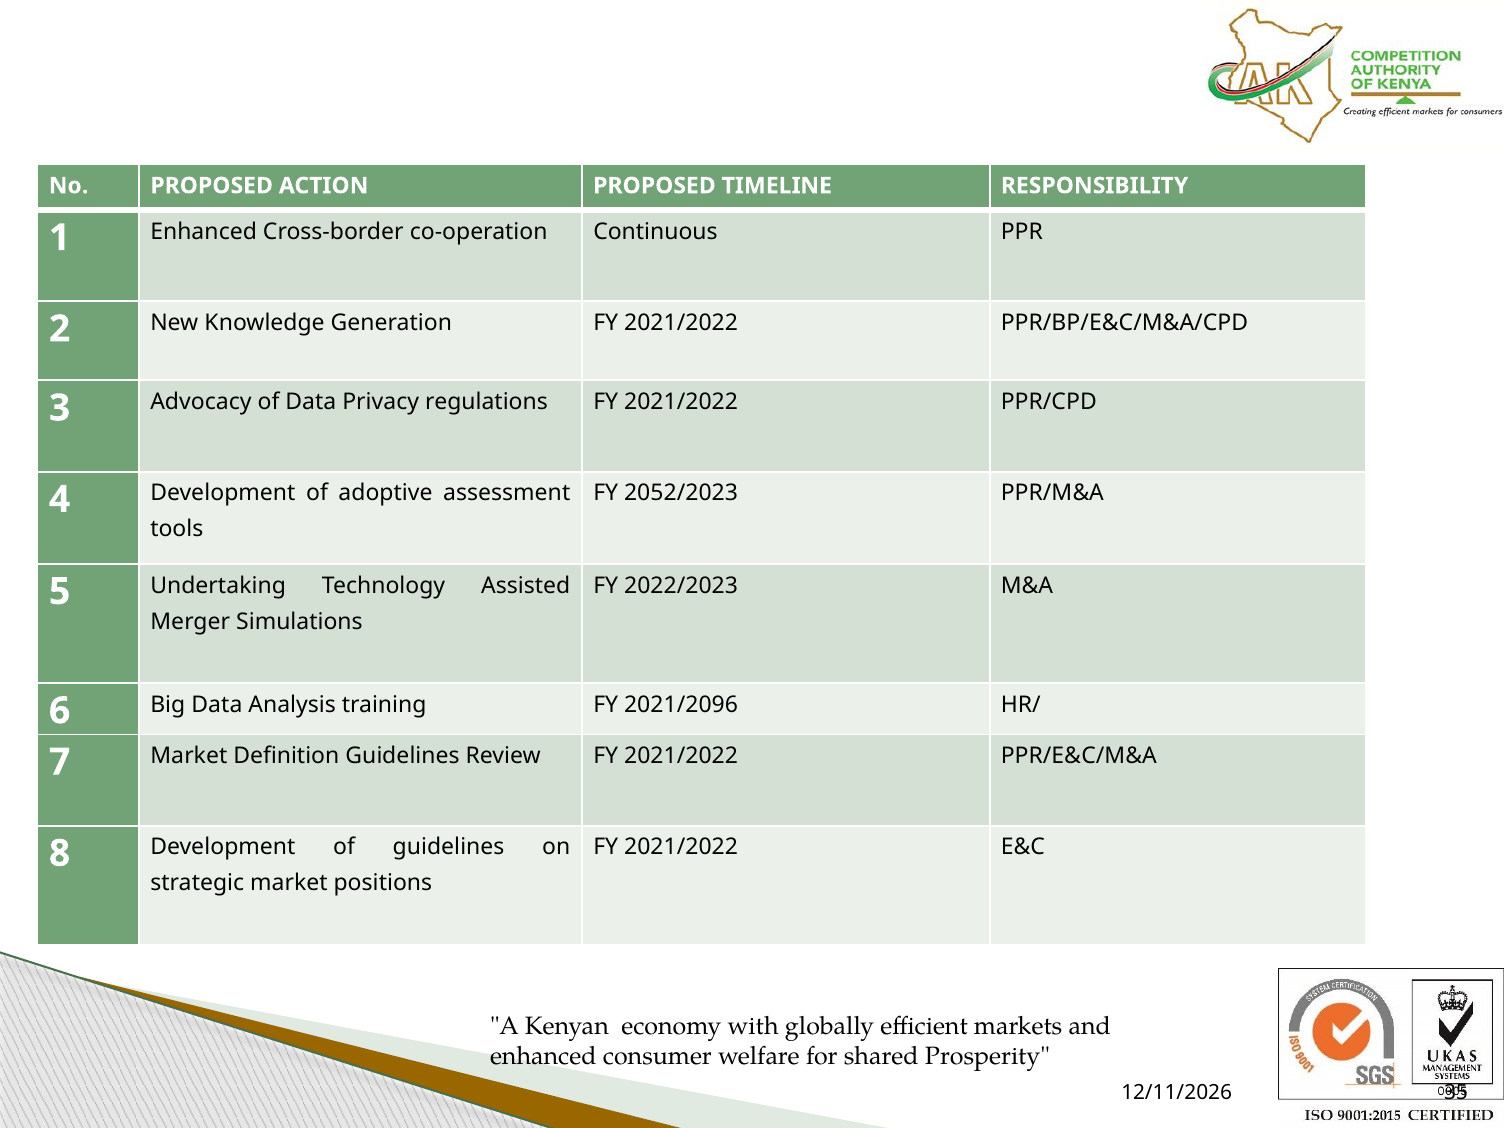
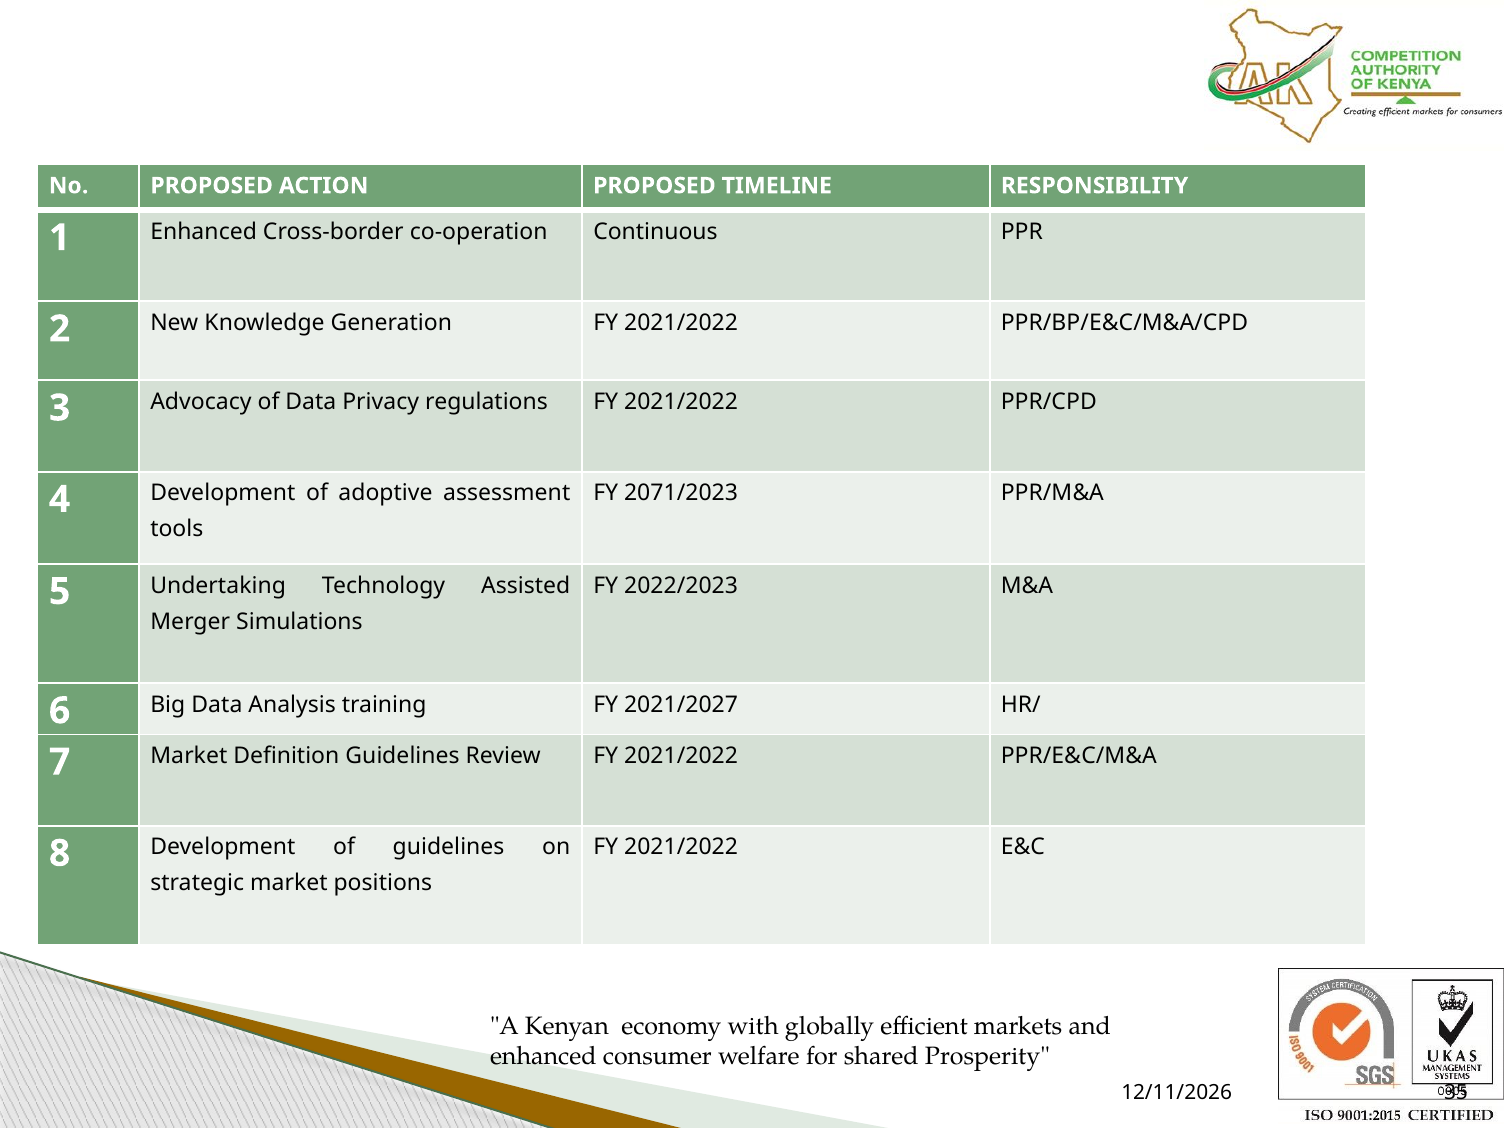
2052/2023: 2052/2023 -> 2071/2023
2021/2096: 2021/2096 -> 2021/2027
